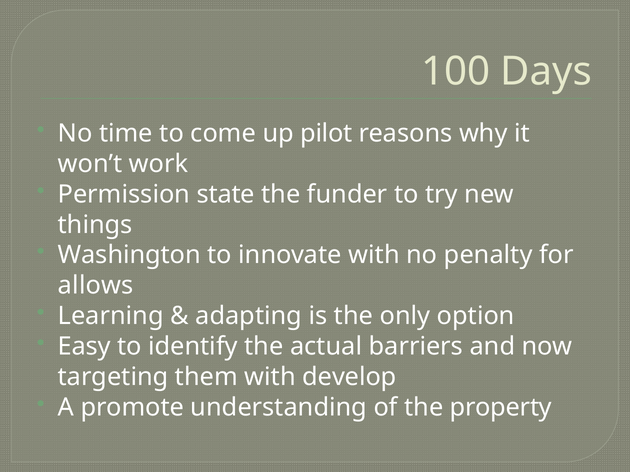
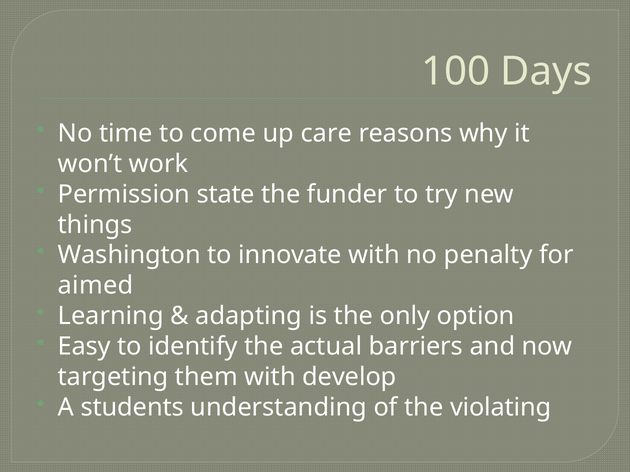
pilot: pilot -> care
allows: allows -> aimed
promote: promote -> students
property: property -> violating
